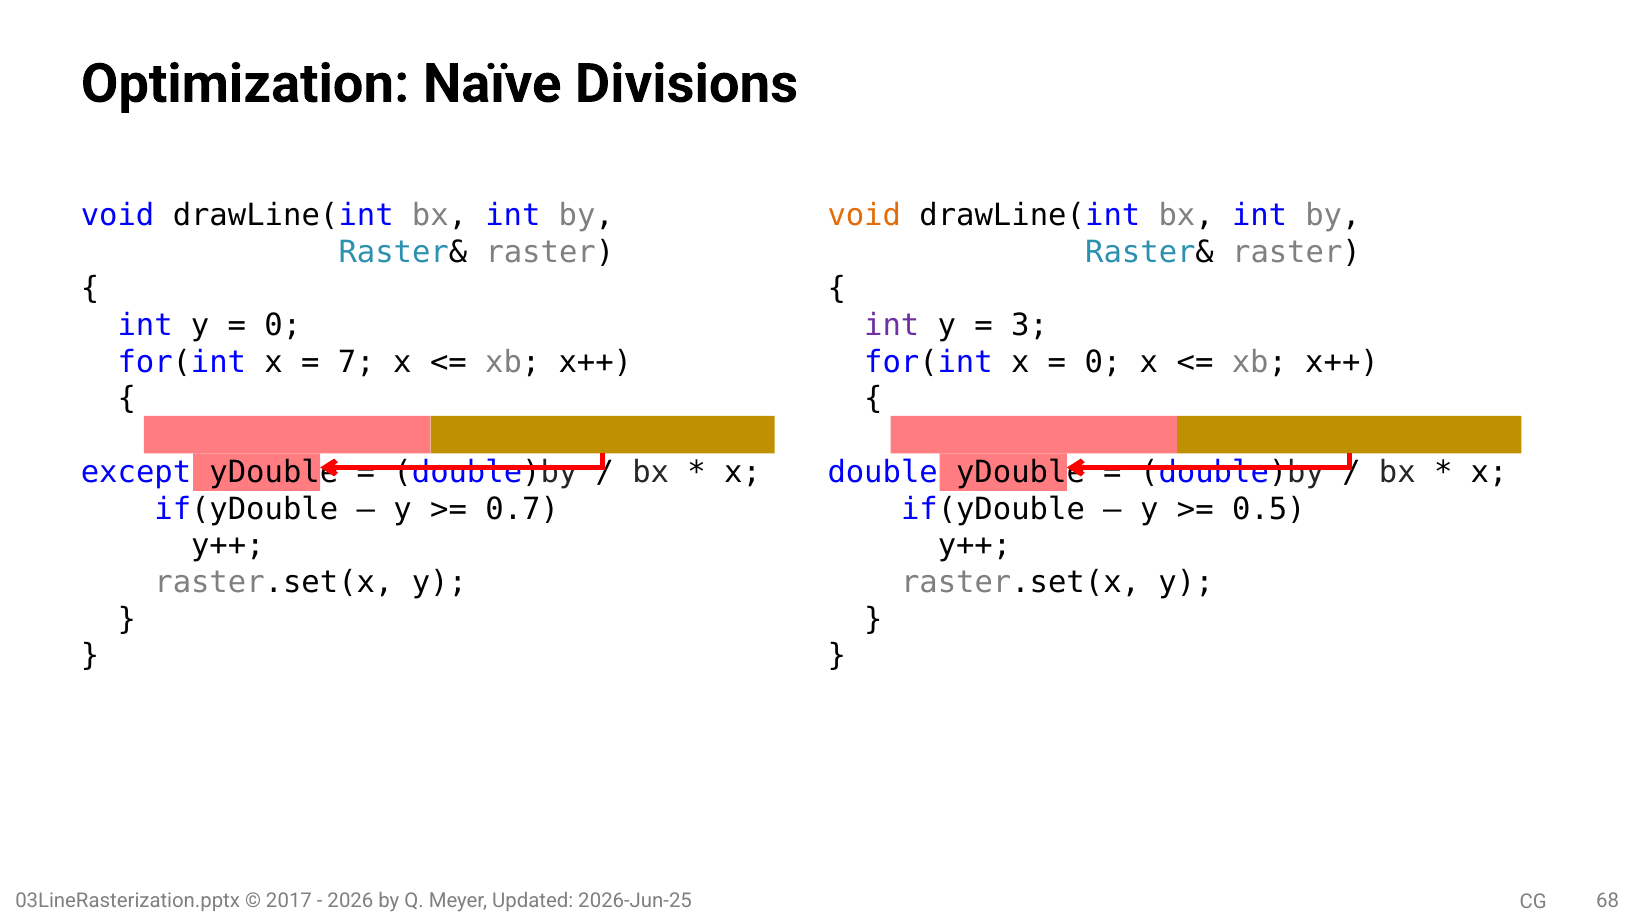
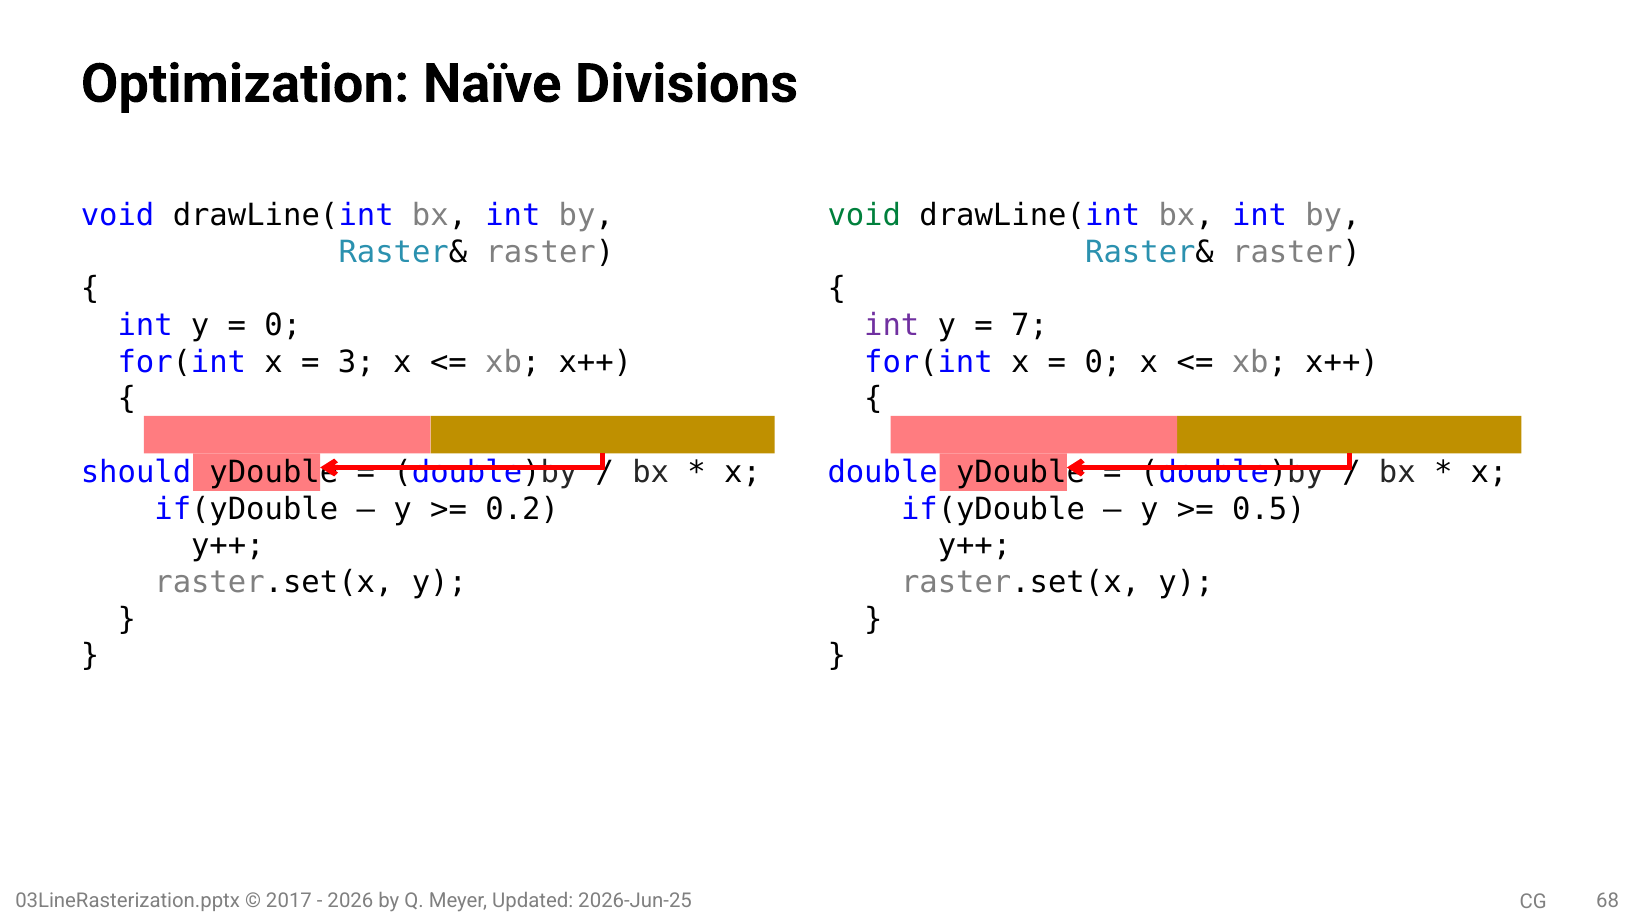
void at (864, 215) colour: orange -> green
3: 3 -> 7
7: 7 -> 3
except: except -> should
0.7: 0.7 -> 0.2
